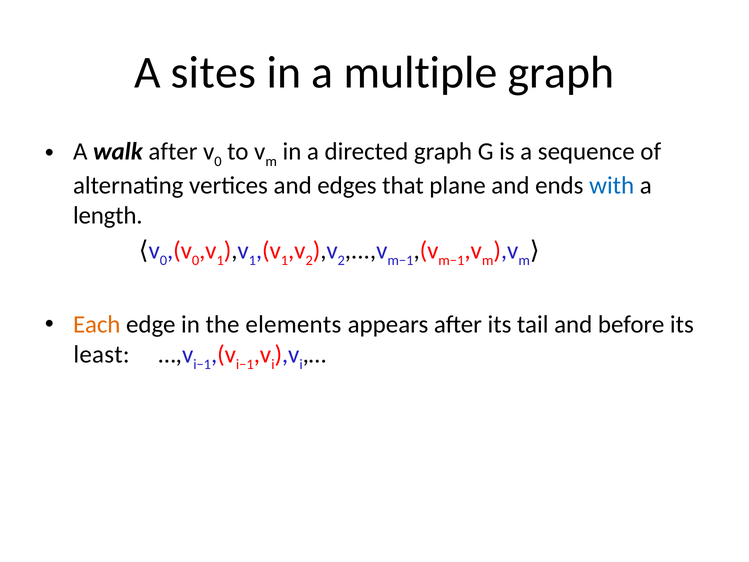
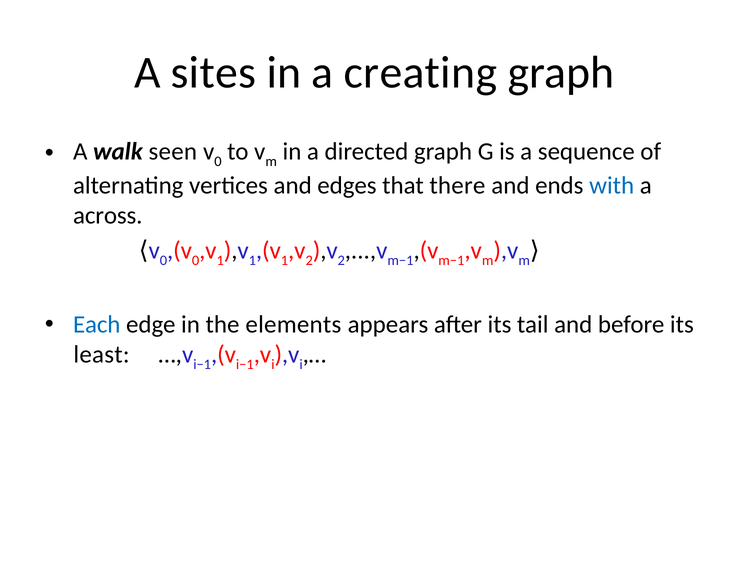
multiple: multiple -> creating
walk after: after -> seen
plane: plane -> there
length: length -> across
Each colour: orange -> blue
